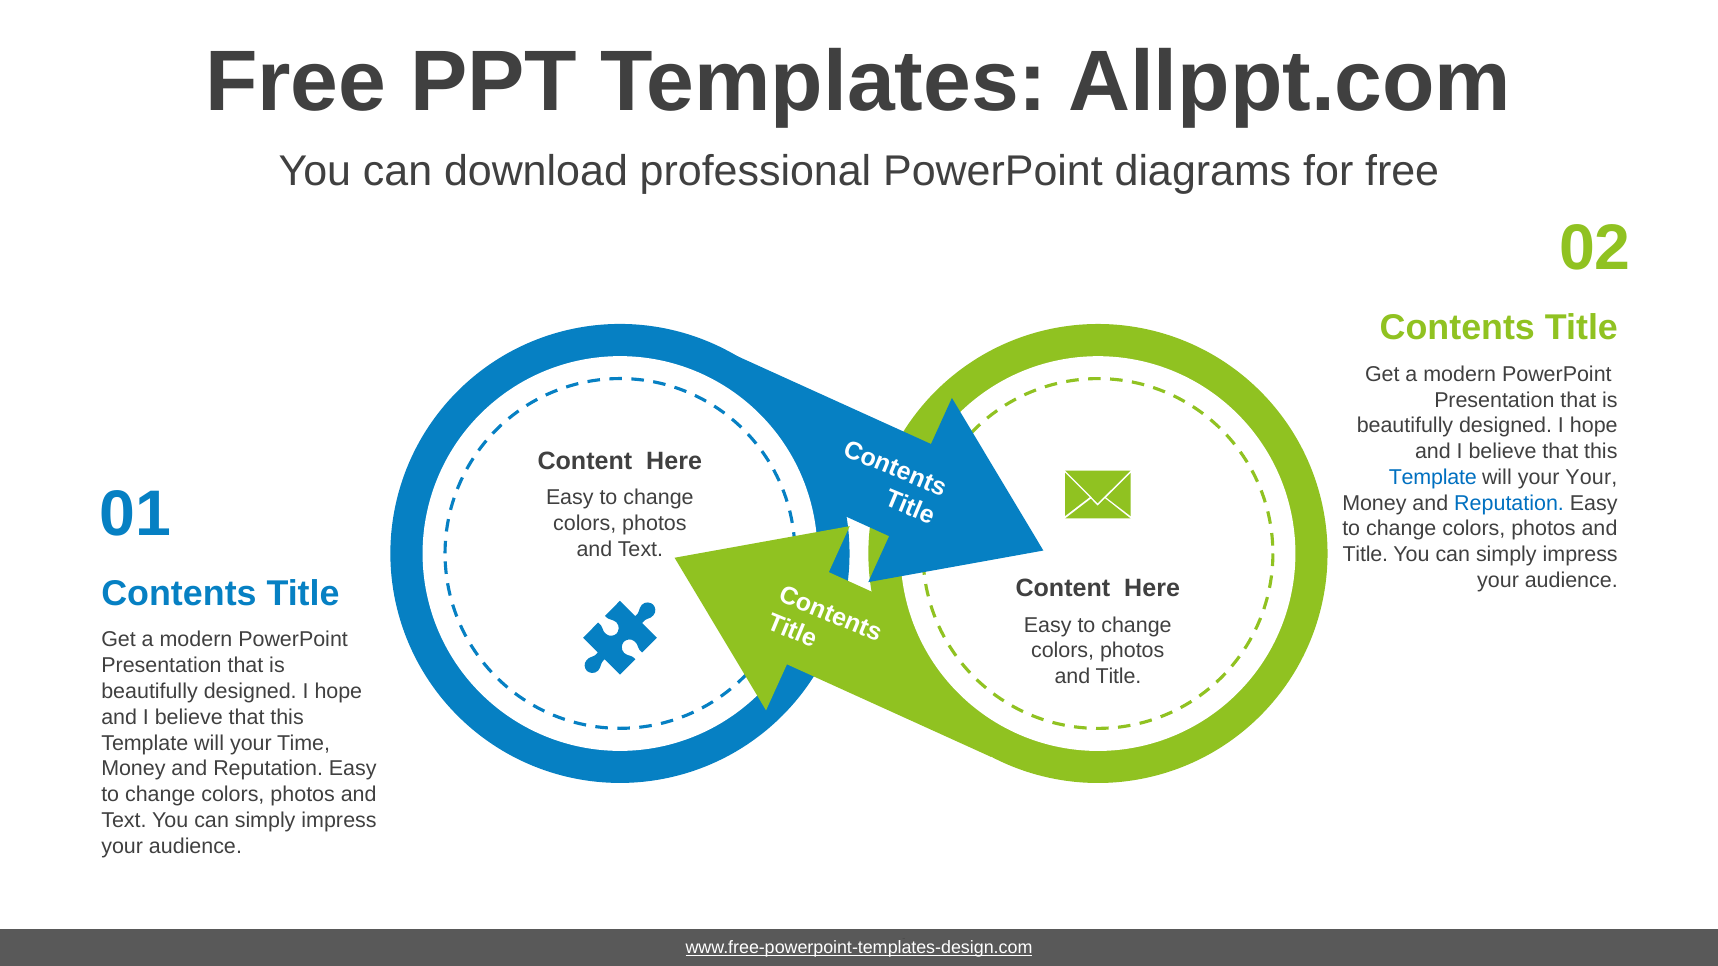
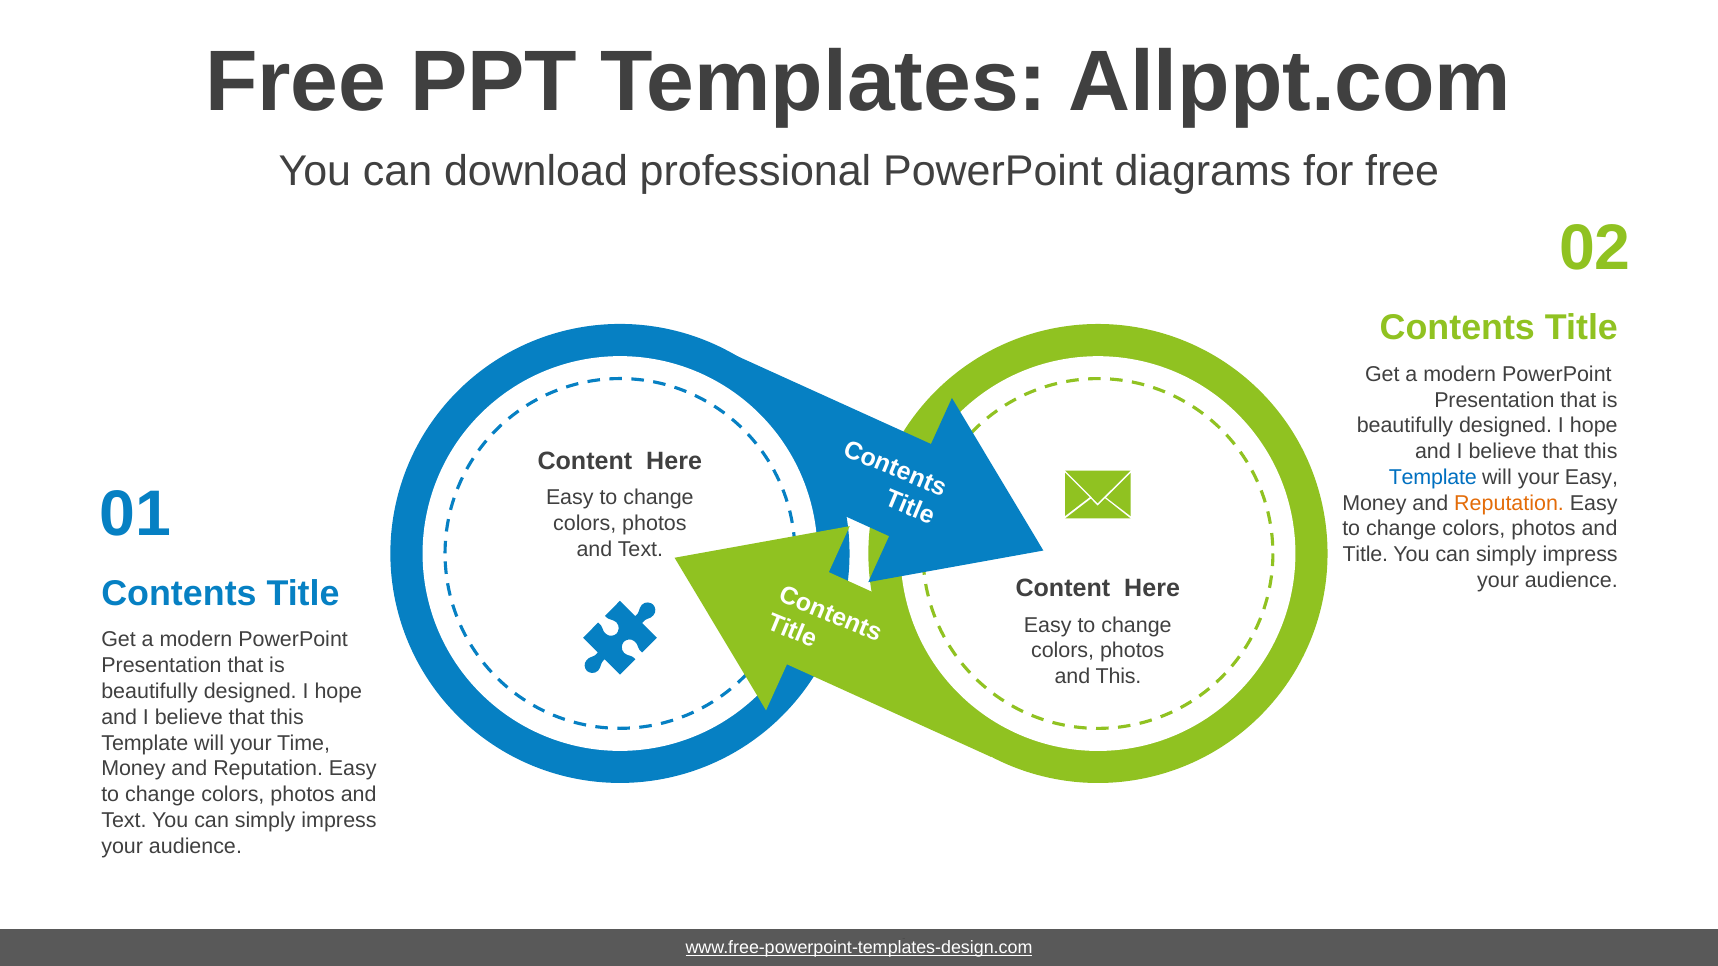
your Your: Your -> Easy
Reputation at (1509, 503) colour: blue -> orange
Title at (1118, 677): Title -> This
